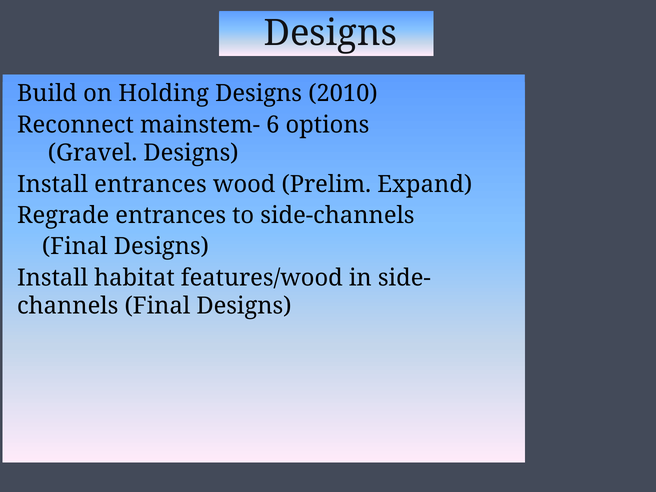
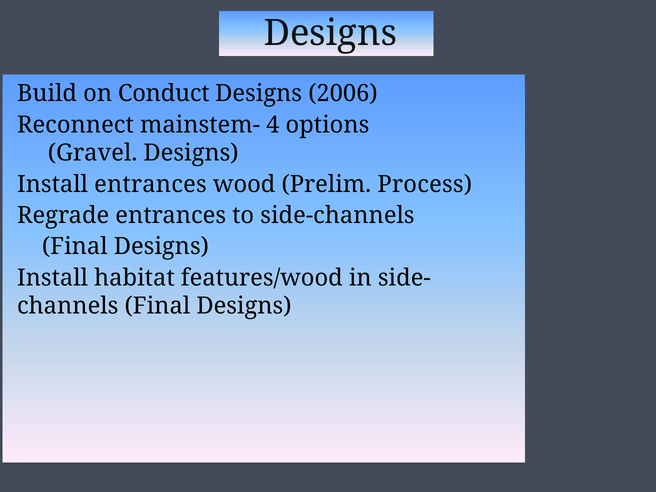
Holding: Holding -> Conduct
2010: 2010 -> 2006
6: 6 -> 4
Expand: Expand -> Process
